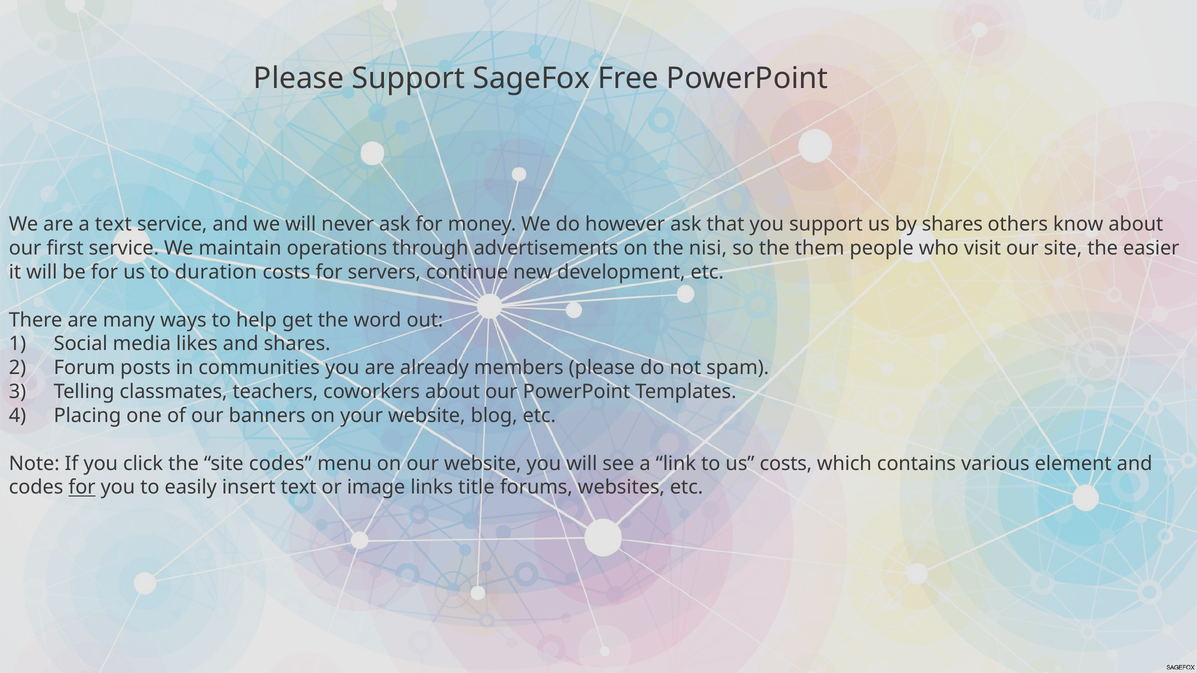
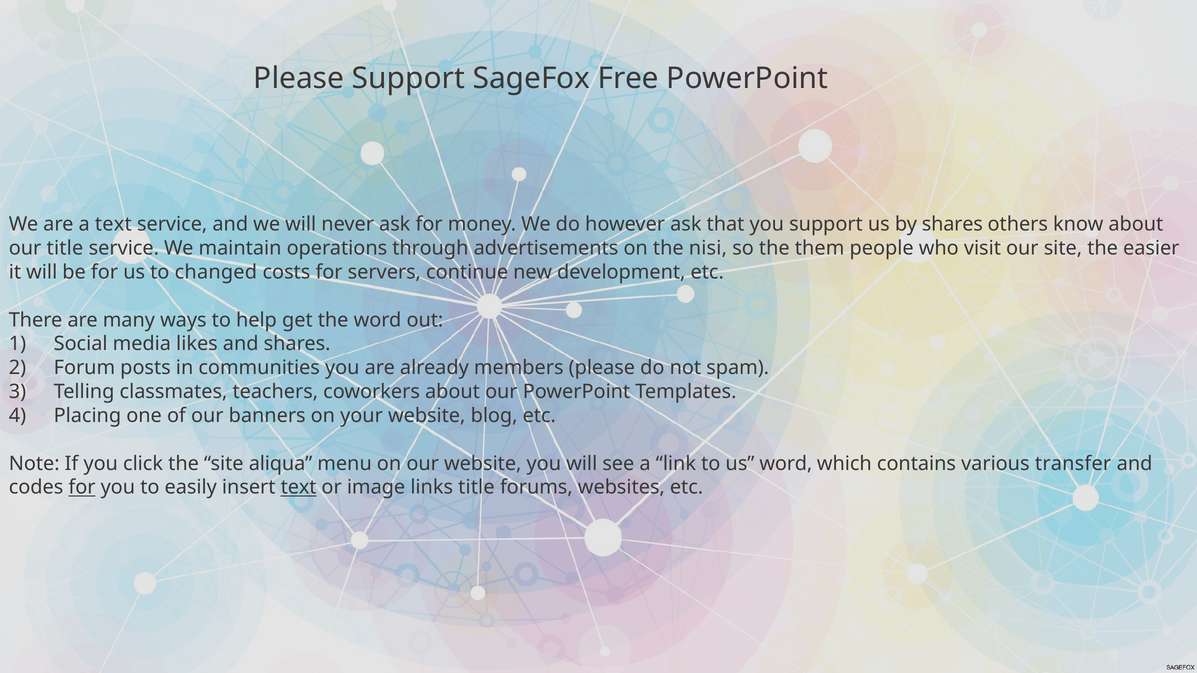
our first: first -> title
duration: duration -> changed
site codes: codes -> aliqua
us costs: costs -> word
element: element -> transfer
text at (299, 488) underline: none -> present
